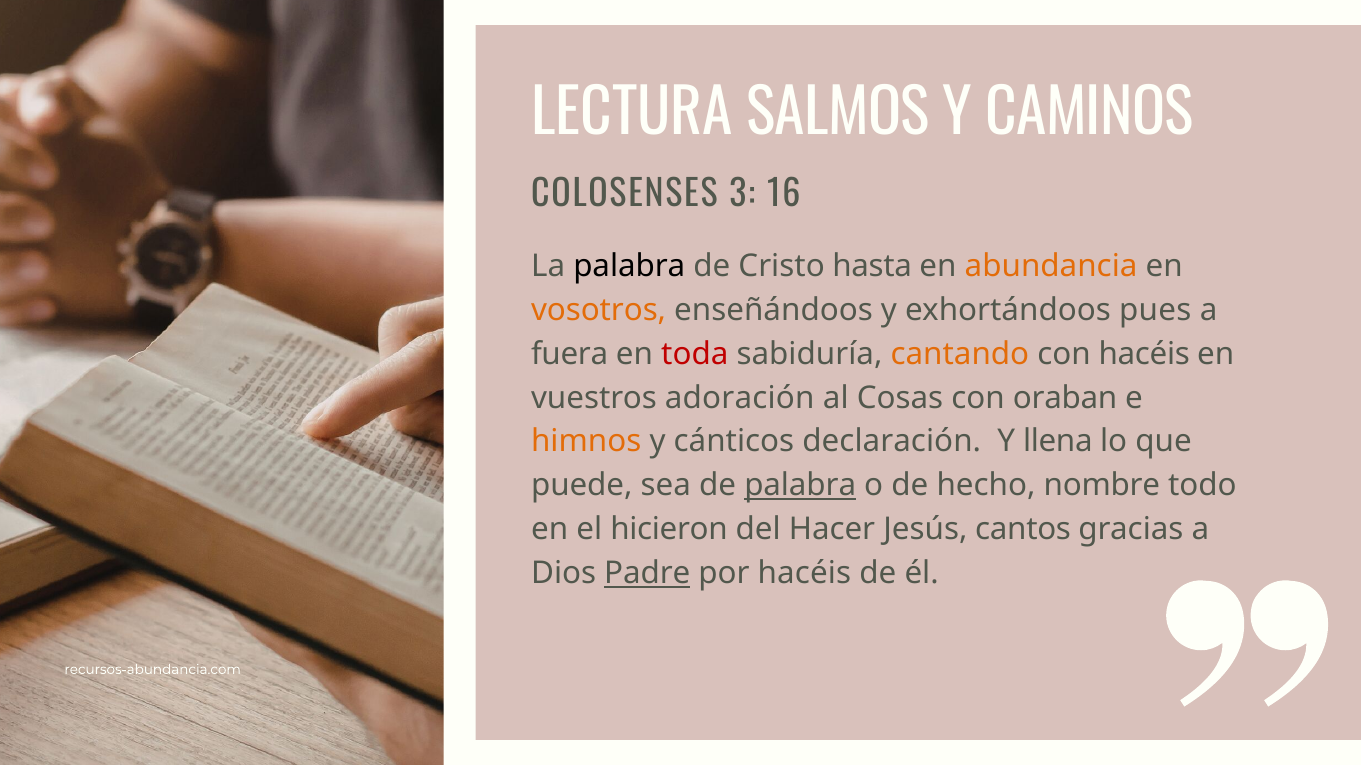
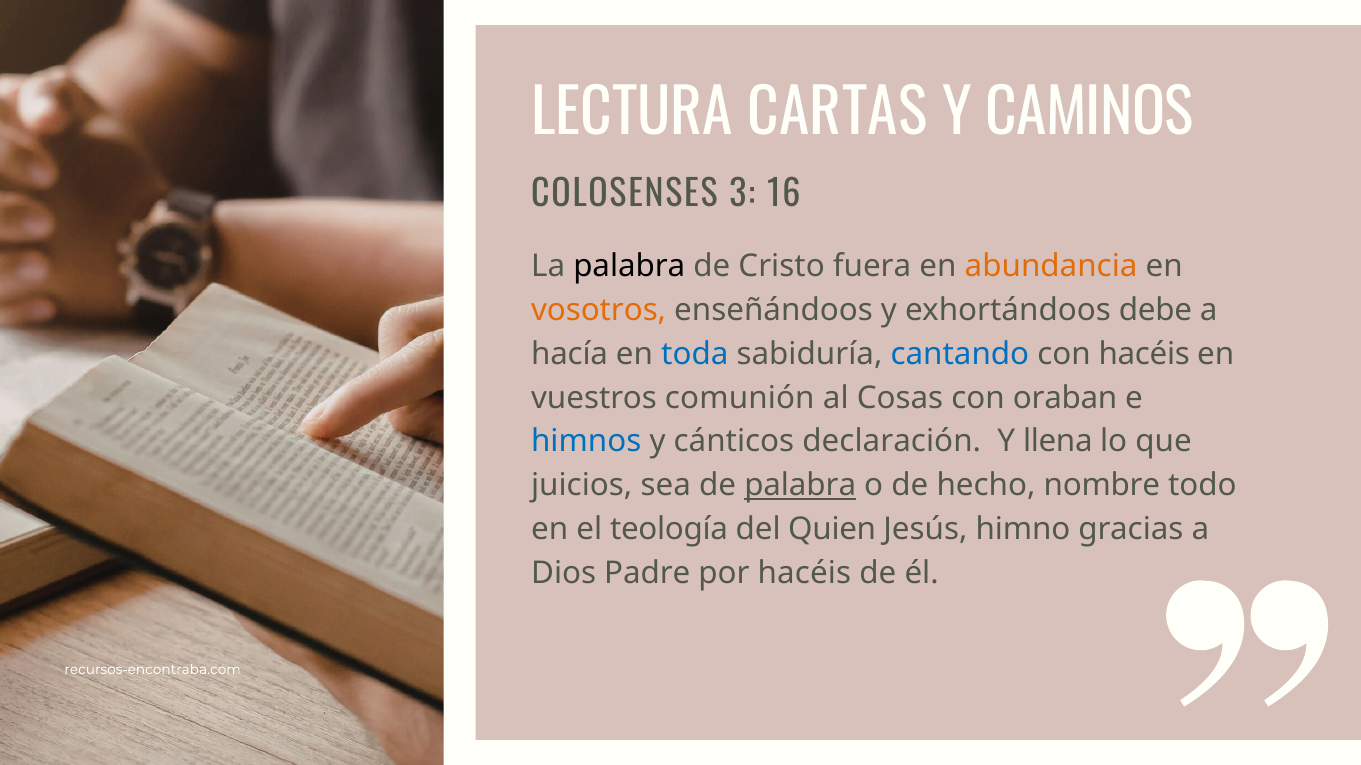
SALMOS: SALMOS -> CARTAS
hasta: hasta -> fuera
pues: pues -> debe
fuera: fuera -> hacía
toda colour: red -> blue
cantando colour: orange -> blue
adoración: adoración -> comunión
himnos colour: orange -> blue
puede: puede -> juicios
hicieron: hicieron -> teología
Hacer: Hacer -> Quien
cantos: cantos -> himno
Padre underline: present -> none
recursos-abundancia.com: recursos-abundancia.com -> recursos-encontraba.com
